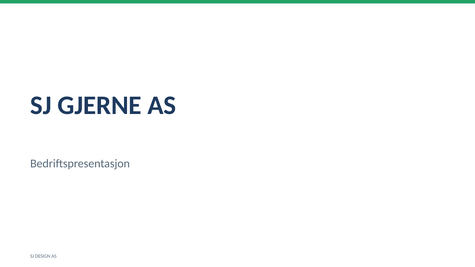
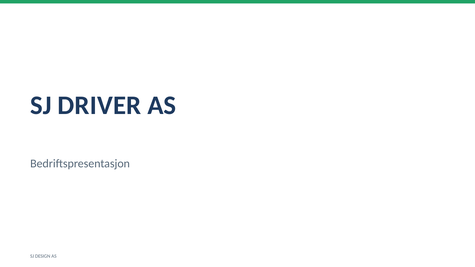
GJERNE: GJERNE -> DRIVER
